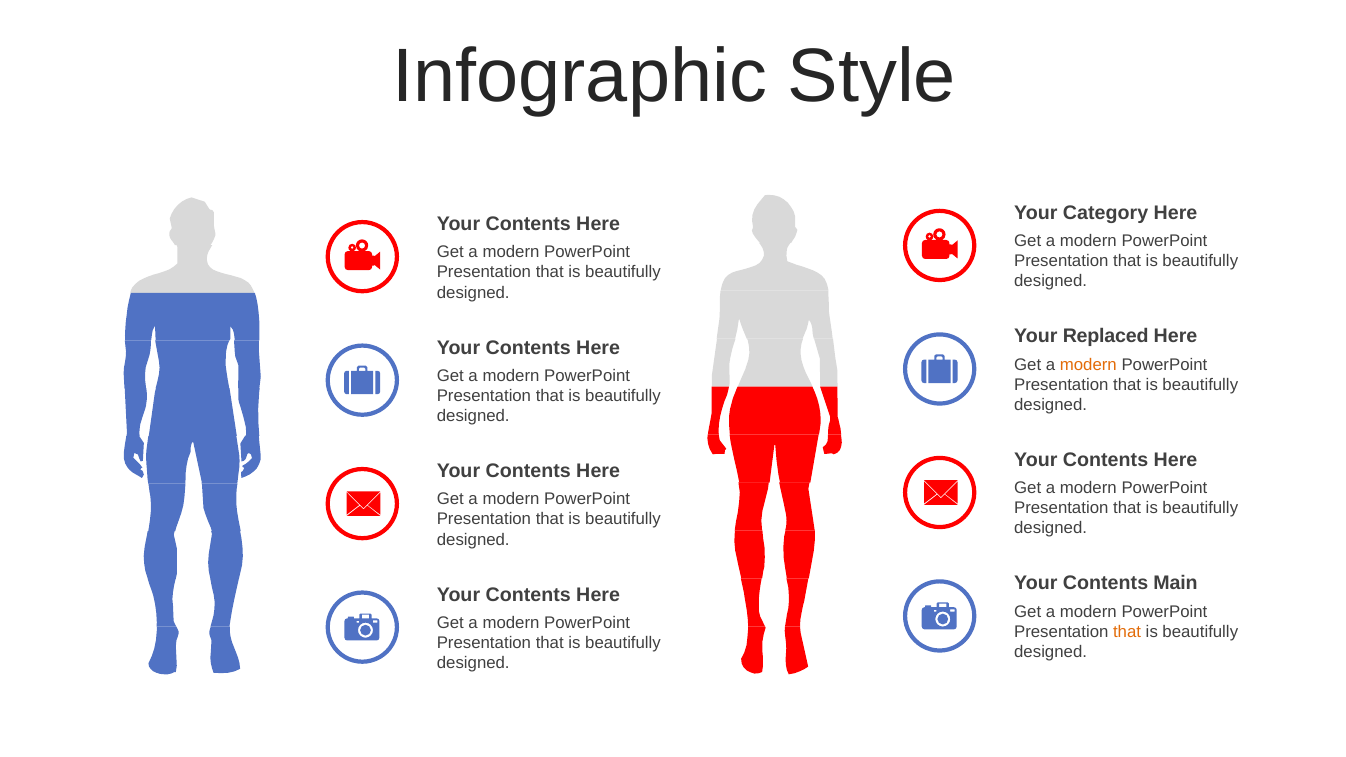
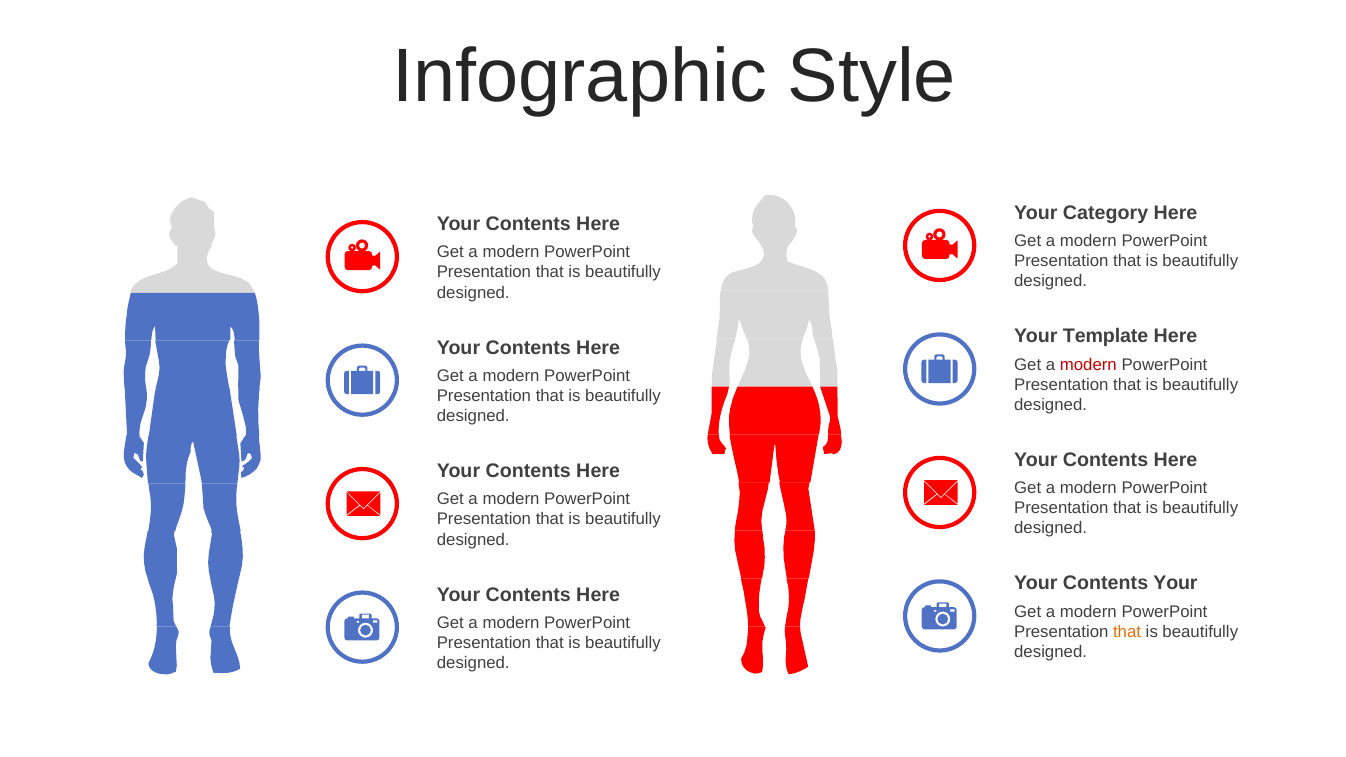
Replaced: Replaced -> Template
modern at (1088, 365) colour: orange -> red
Contents Main: Main -> Your
